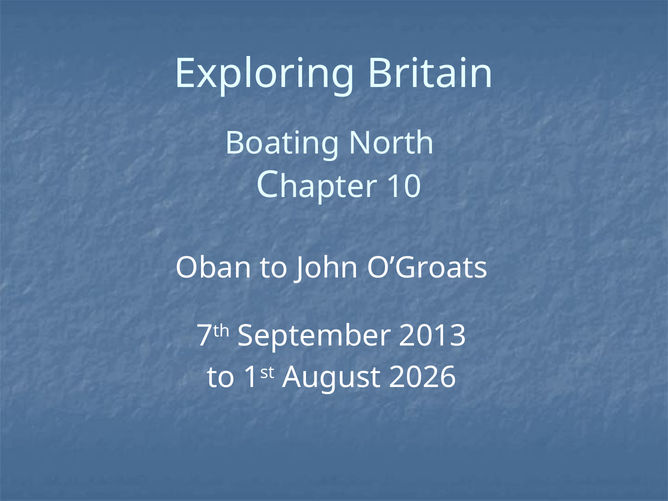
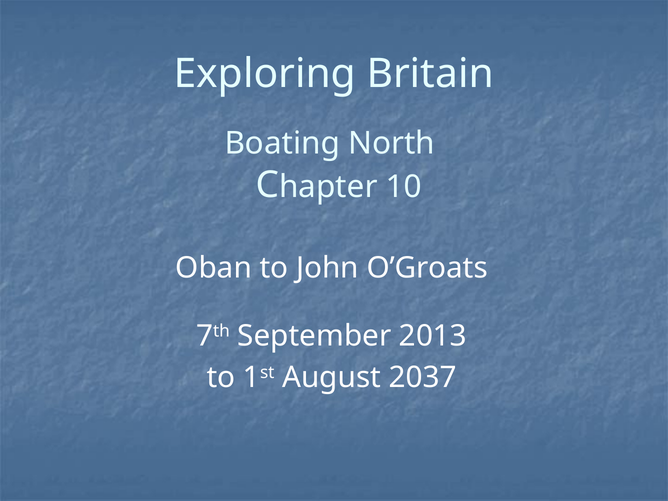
2026: 2026 -> 2037
